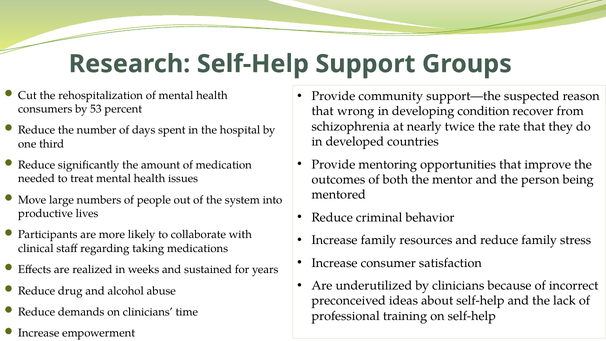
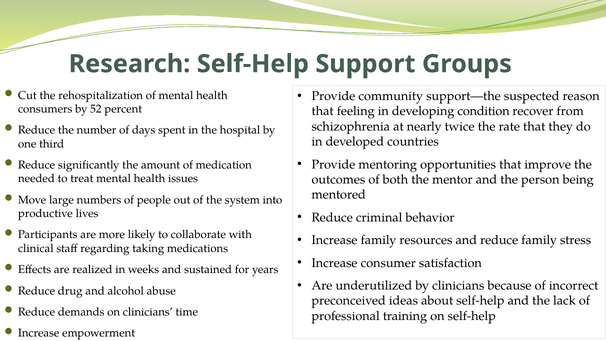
53: 53 -> 52
wrong: wrong -> feeling
